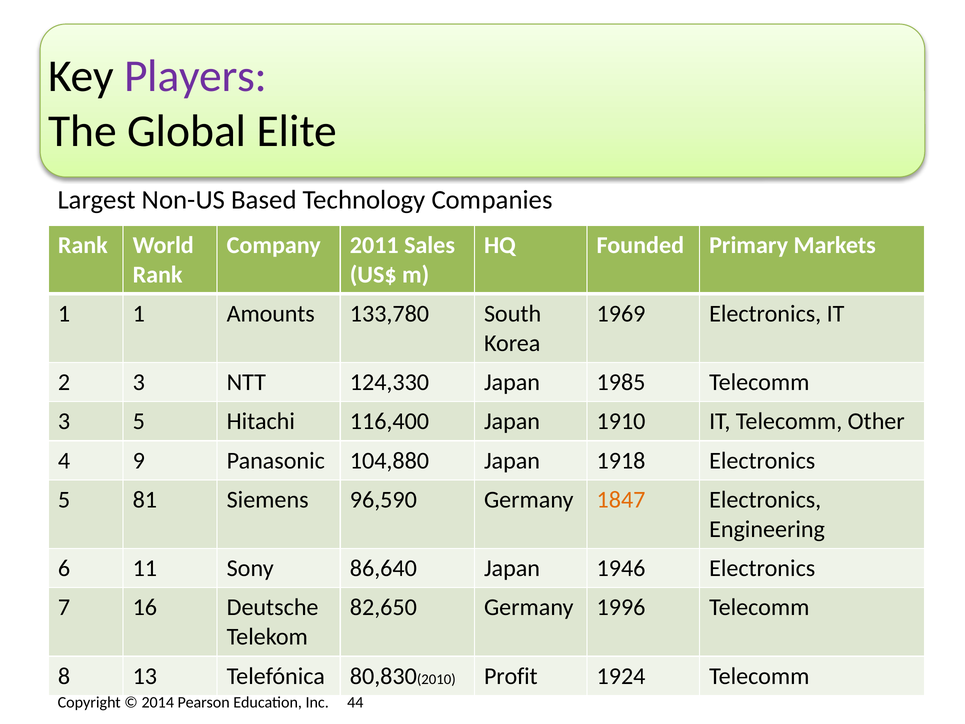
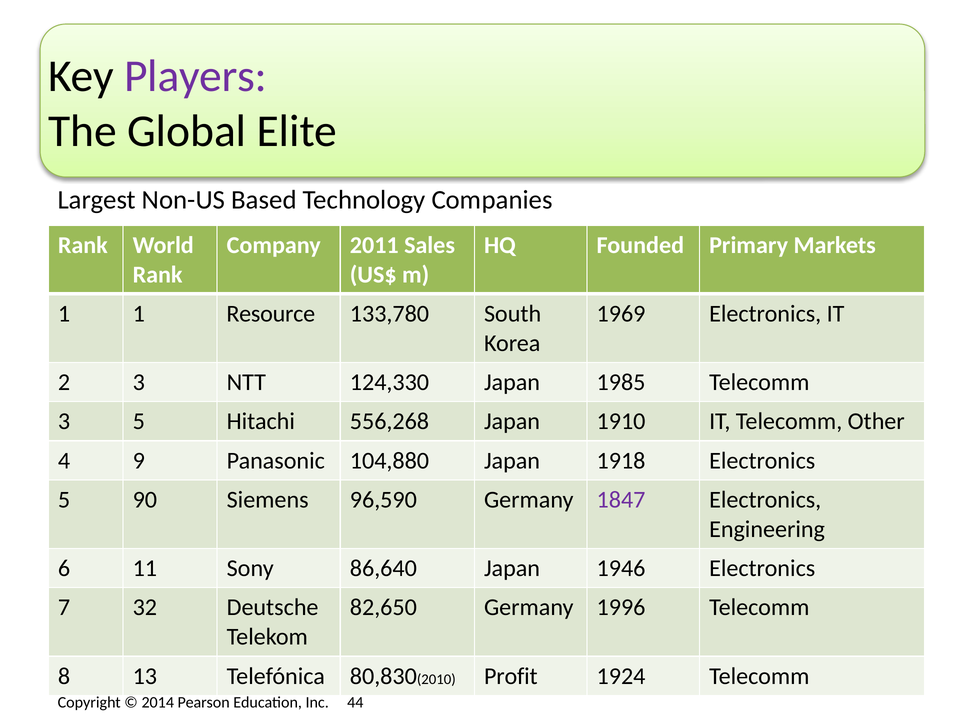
Amounts: Amounts -> Resource
116,400: 116,400 -> 556,268
81: 81 -> 90
1847 colour: orange -> purple
16: 16 -> 32
